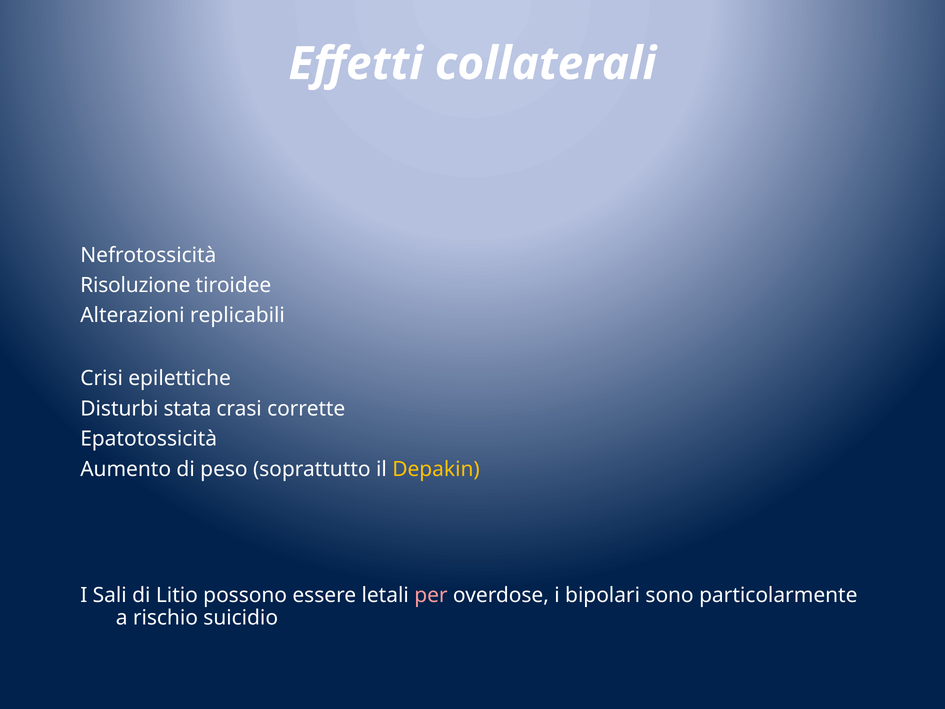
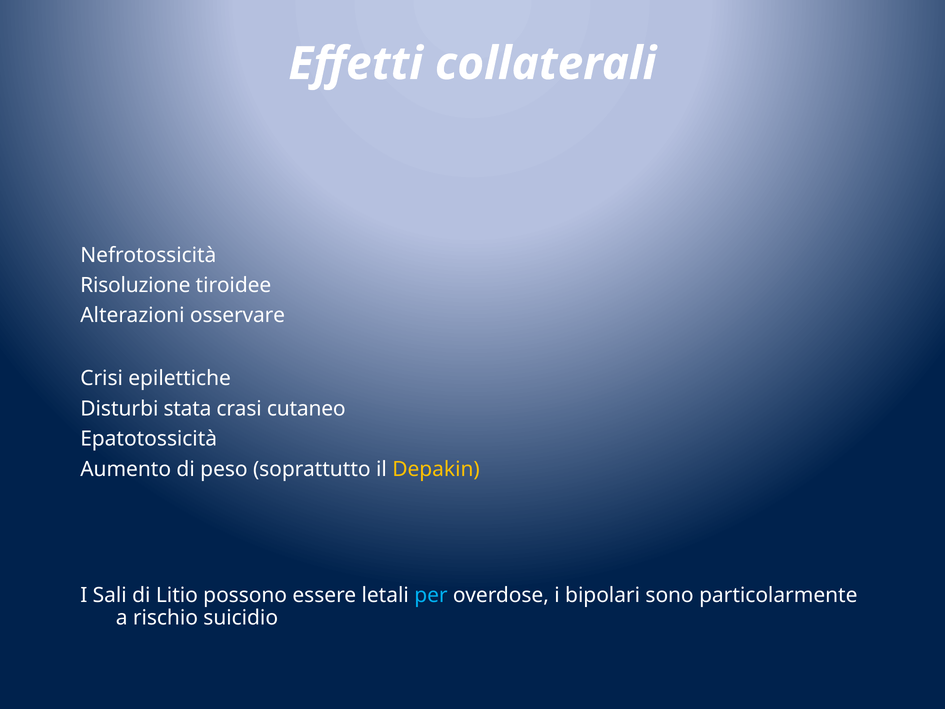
replicabili: replicabili -> osservare
corrette: corrette -> cutaneo
per colour: pink -> light blue
